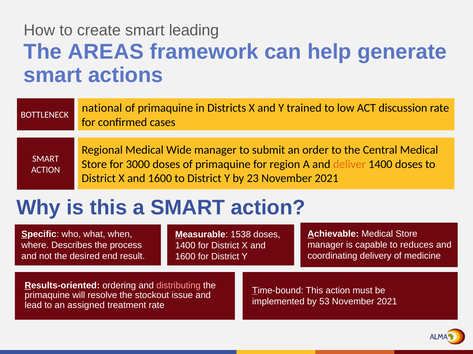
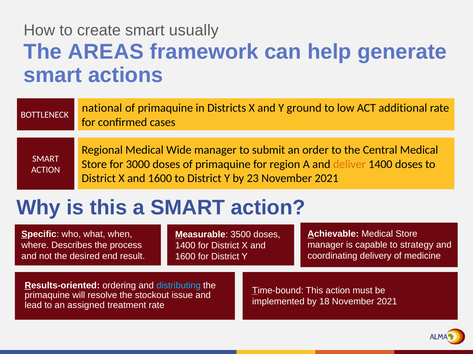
leading: leading -> usually
trained: trained -> ground
discussion: discussion -> additional
1538: 1538 -> 3500
reduces: reduces -> strategy
distributing colour: pink -> light blue
53: 53 -> 18
